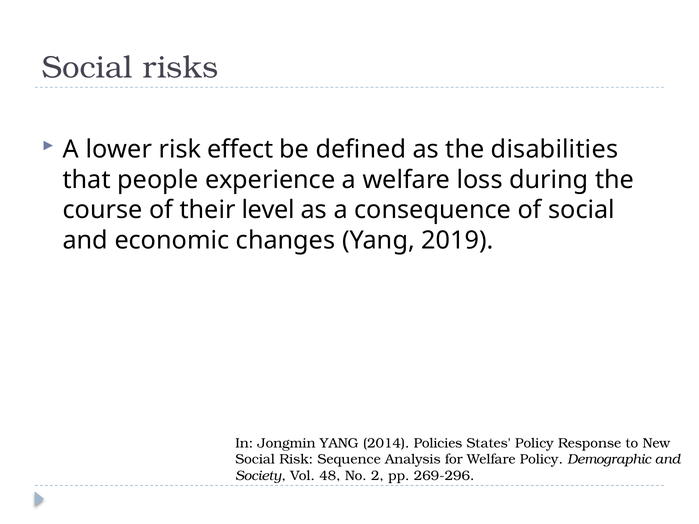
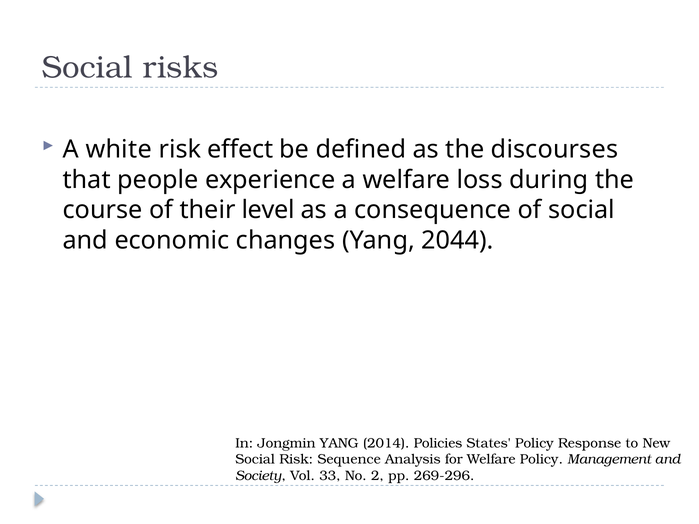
lower: lower -> white
disabilities: disabilities -> discourses
2019: 2019 -> 2044
Demographic: Demographic -> Management
48: 48 -> 33
